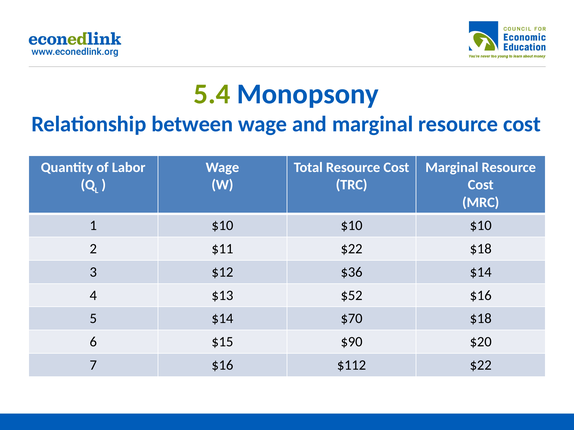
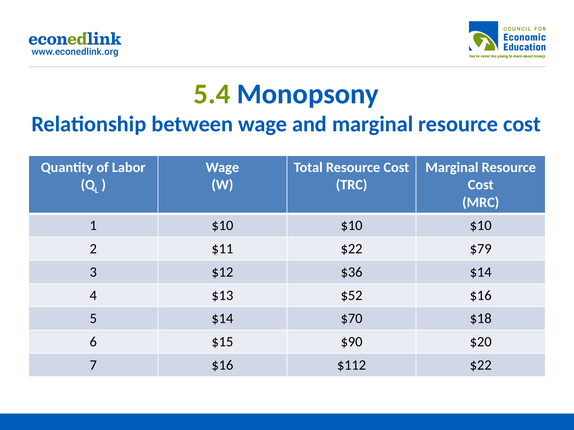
$22 $18: $18 -> $79
